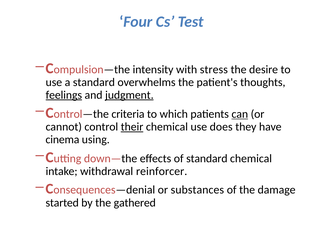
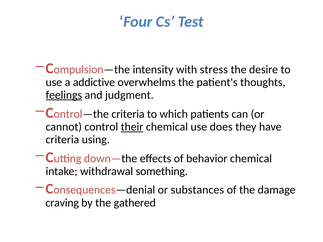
a standard: standard -> addictive
judgment underline: present -> none
can underline: present -> none
cinema at (62, 140): cinema -> criteria
of standard: standard -> behavior
reinforcer: reinforcer -> something
started: started -> craving
